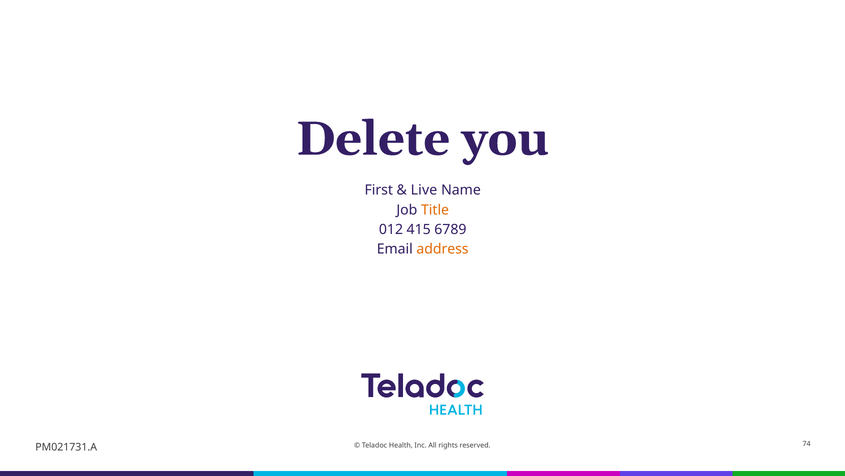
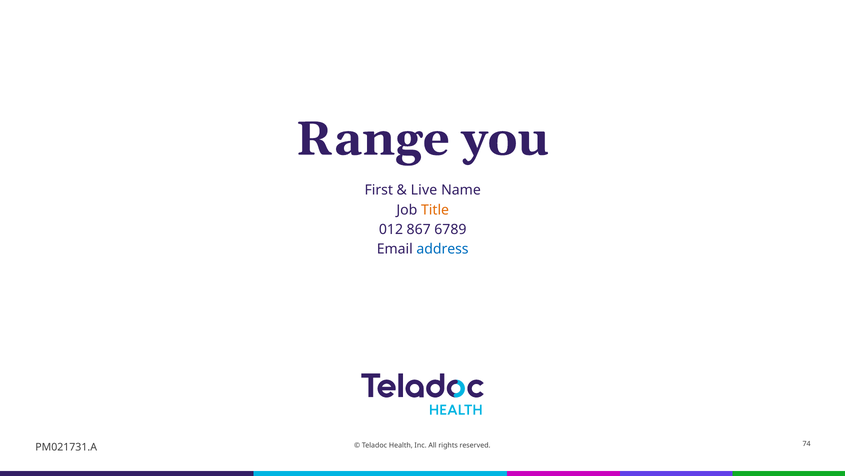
Delete: Delete -> Range
415: 415 -> 867
address colour: orange -> blue
